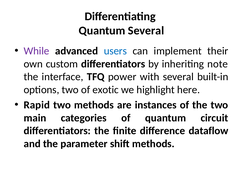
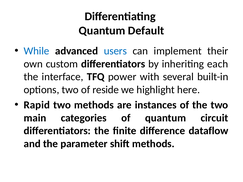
Quantum Several: Several -> Default
While colour: purple -> blue
note: note -> each
exotic: exotic -> reside
